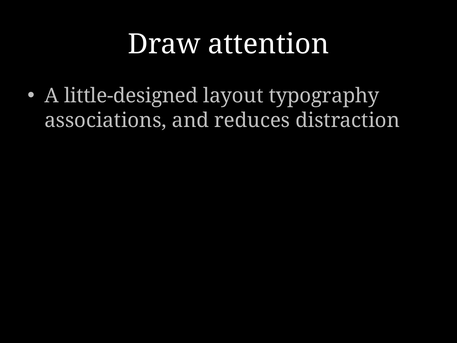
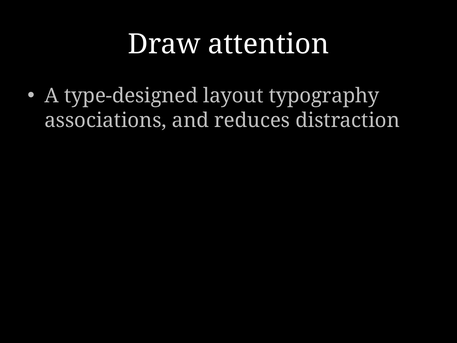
little-designed: little-designed -> type-designed
